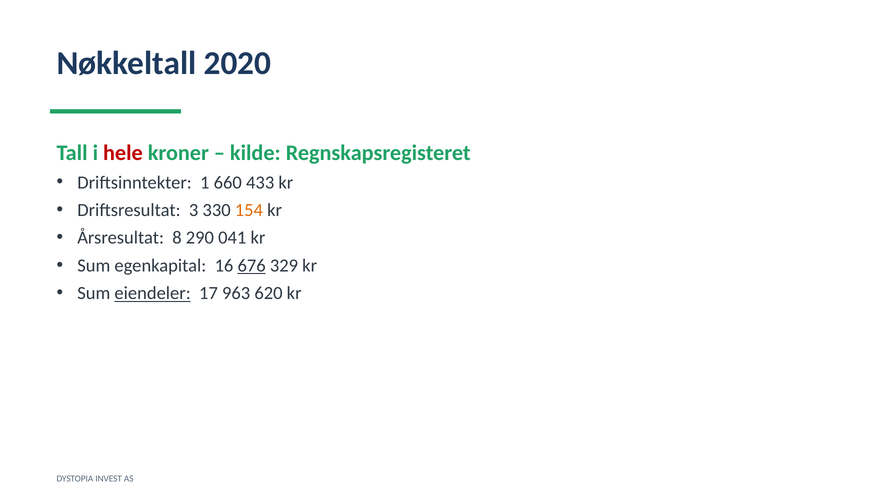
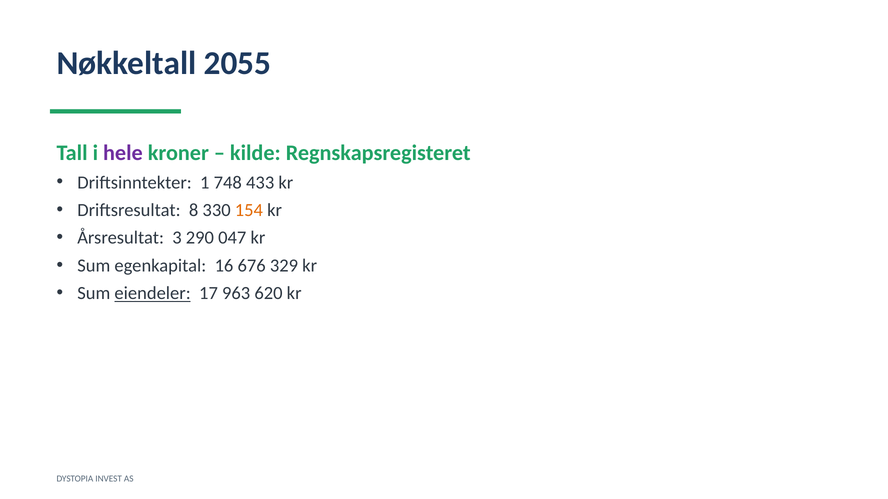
2020: 2020 -> 2055
hele colour: red -> purple
660: 660 -> 748
3: 3 -> 8
8: 8 -> 3
041: 041 -> 047
676 underline: present -> none
